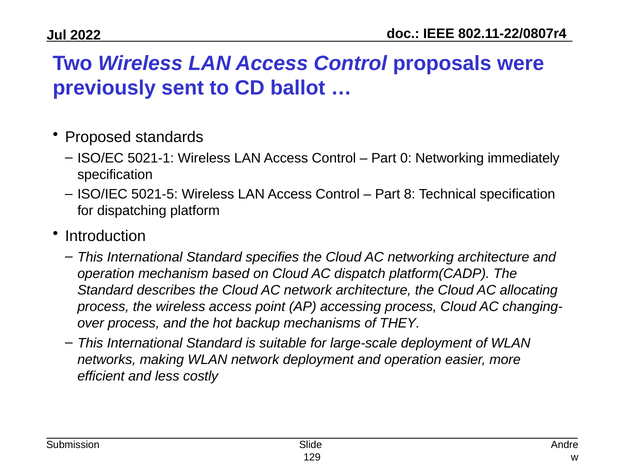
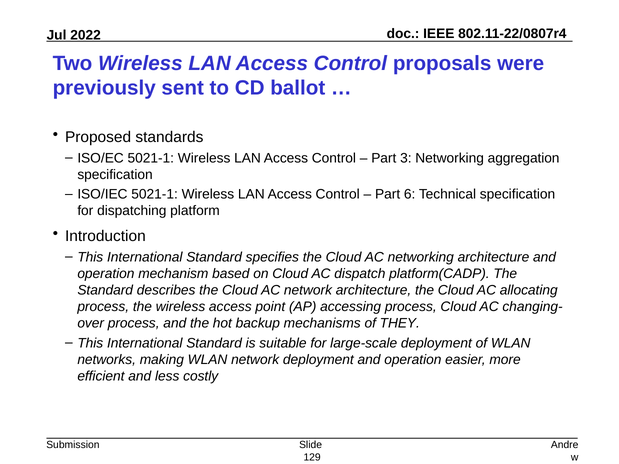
0: 0 -> 3
immediately: immediately -> aggregation
ISO/IEC 5021-5: 5021-5 -> 5021-1
8: 8 -> 6
